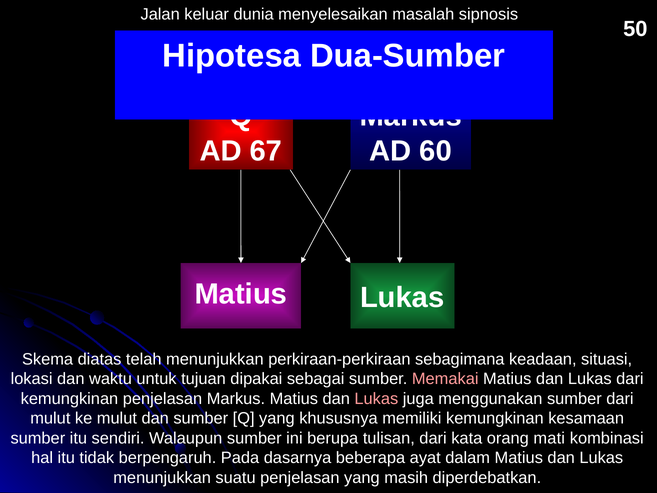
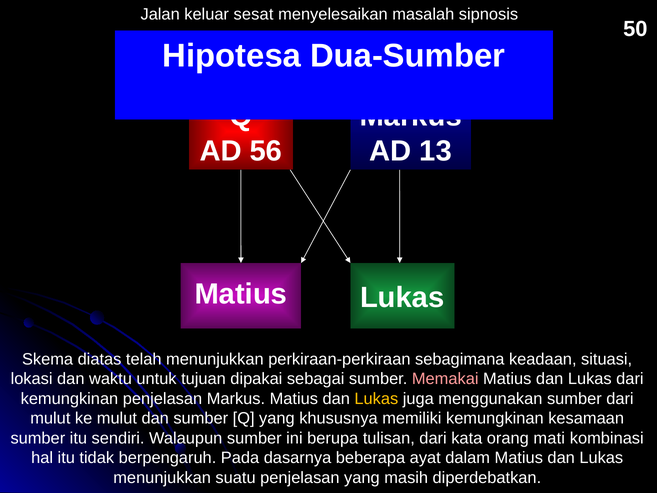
dunia: dunia -> sesat
67: 67 -> 56
60: 60 -> 13
Lukas at (376, 399) colour: pink -> yellow
